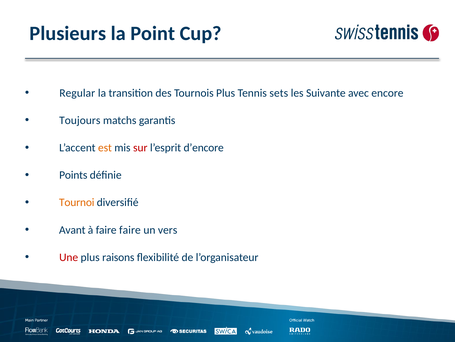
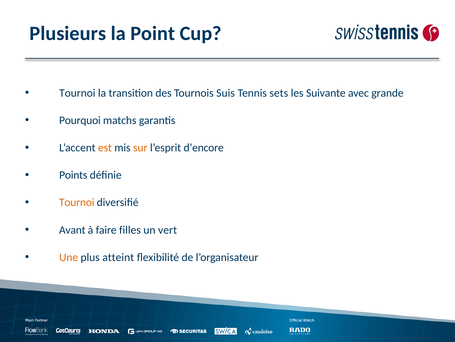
Regular at (77, 93): Regular -> Tournoi
Tournois Plus: Plus -> Suis
encore: encore -> grande
Toujours: Toujours -> Pourquoi
sur colour: red -> orange
faire faire: faire -> filles
vers: vers -> vert
Une colour: red -> orange
raisons: raisons -> atteint
